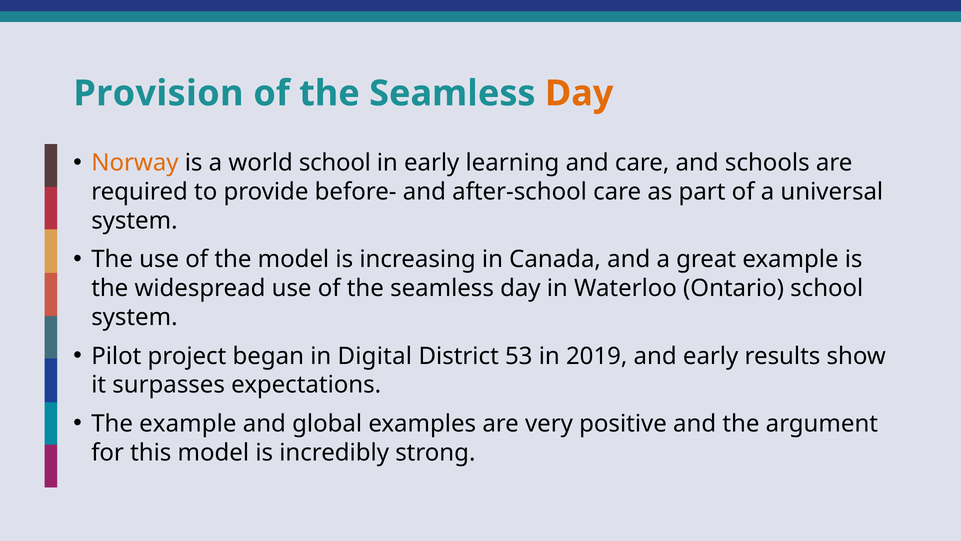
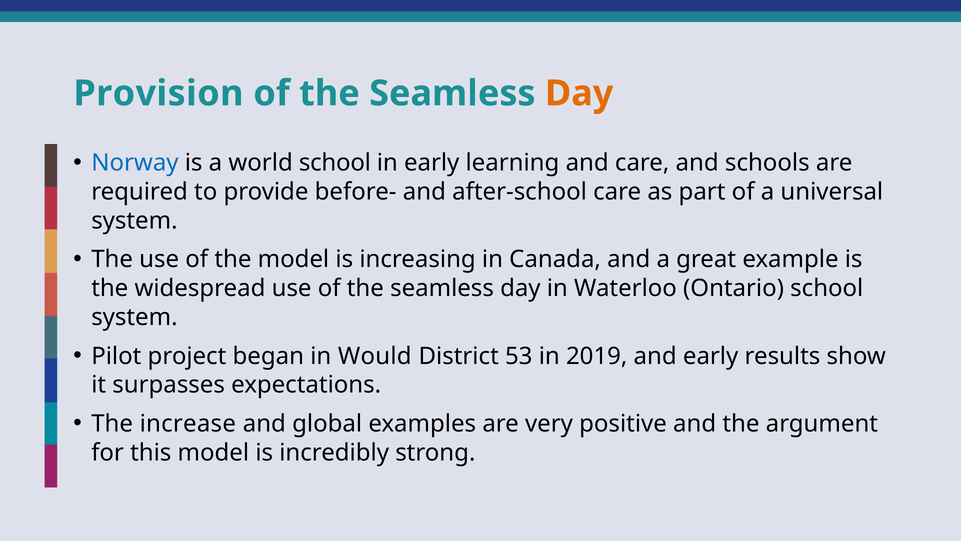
Norway colour: orange -> blue
Digital: Digital -> Would
The example: example -> increase
